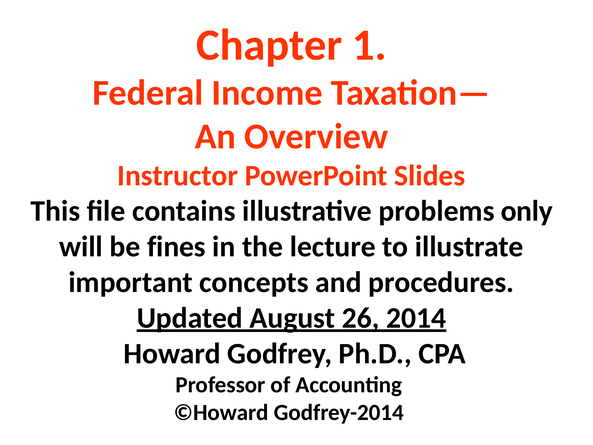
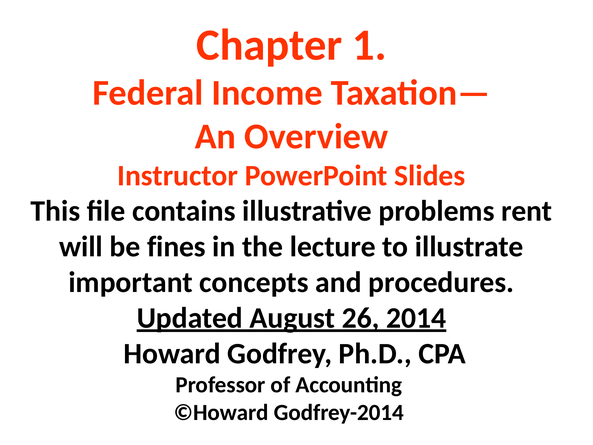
only: only -> rent
